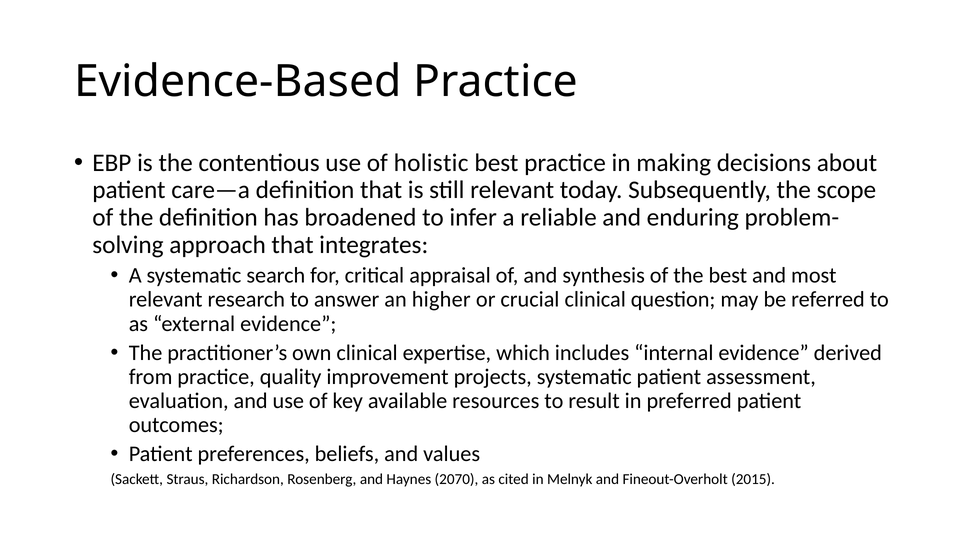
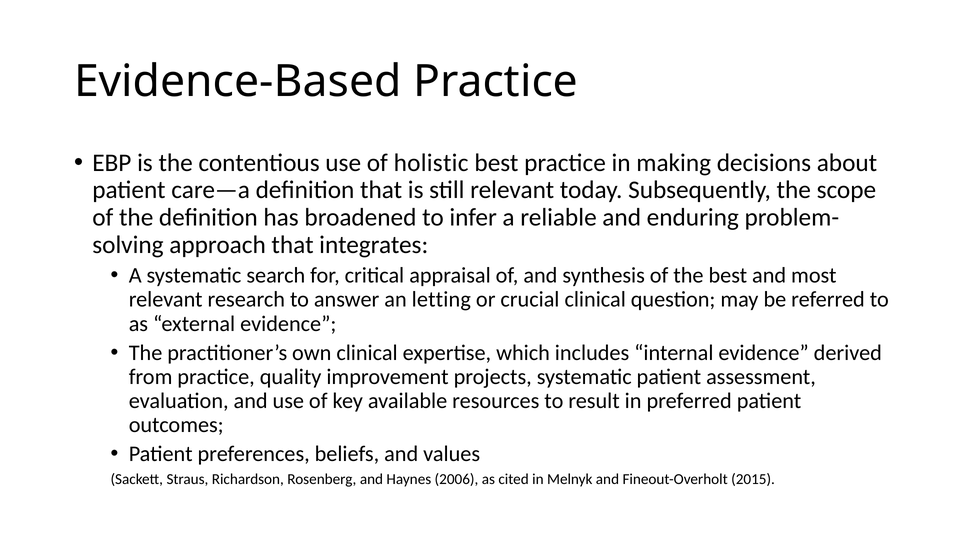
higher: higher -> letting
2070: 2070 -> 2006
